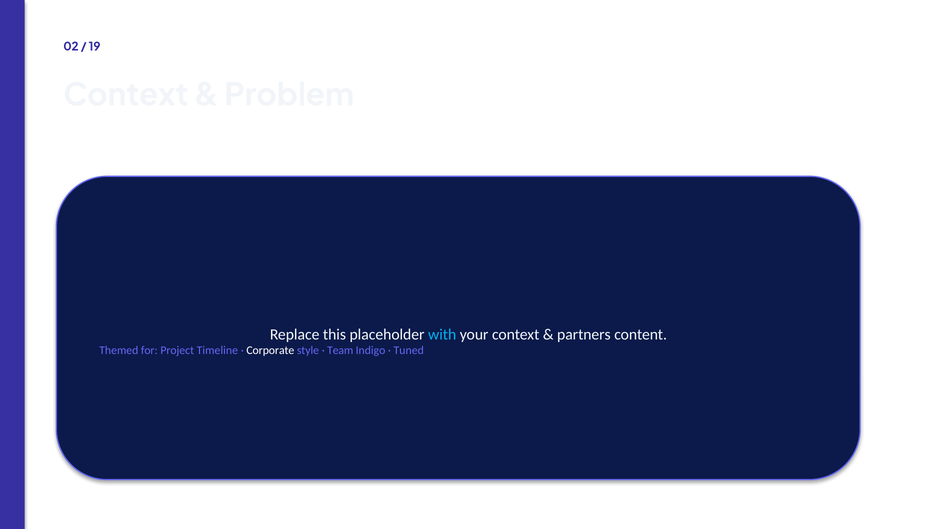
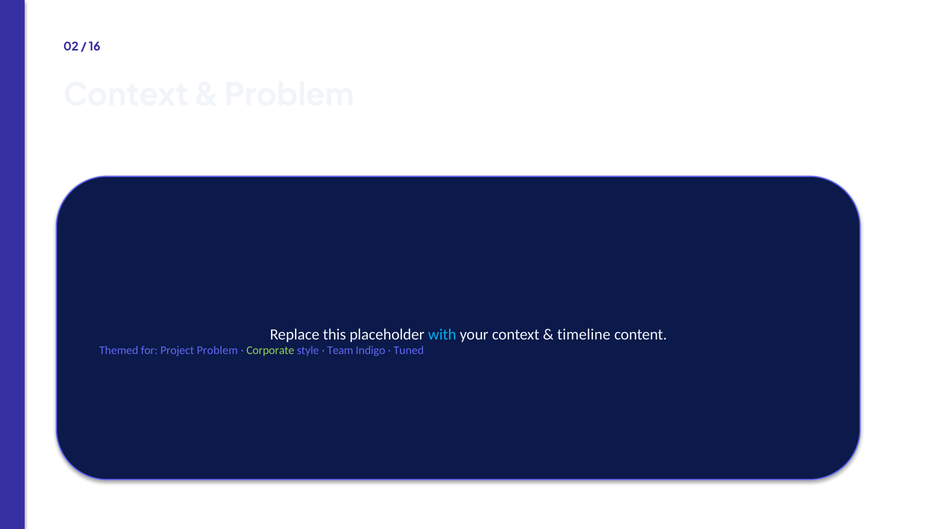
19: 19 -> 16
partners: partners -> timeline
Project Timeline: Timeline -> Problem
Corporate colour: white -> light green
